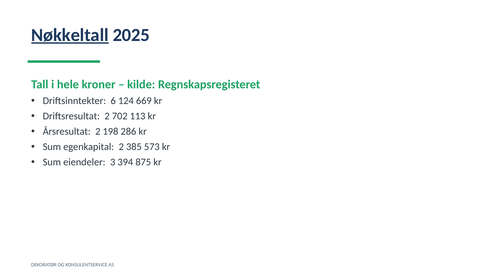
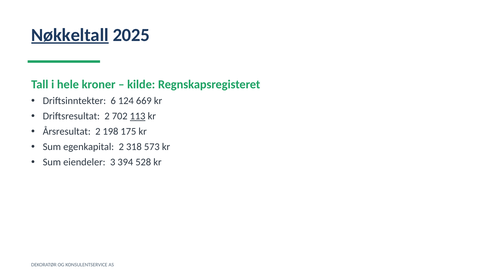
113 underline: none -> present
286: 286 -> 175
385: 385 -> 318
875: 875 -> 528
